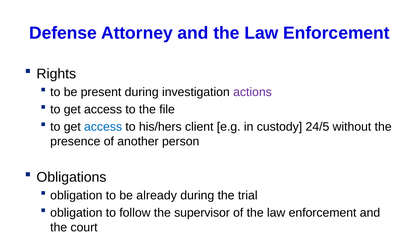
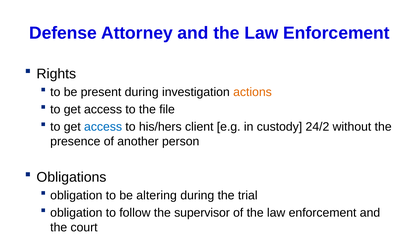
actions colour: purple -> orange
24/5: 24/5 -> 24/2
already: already -> altering
